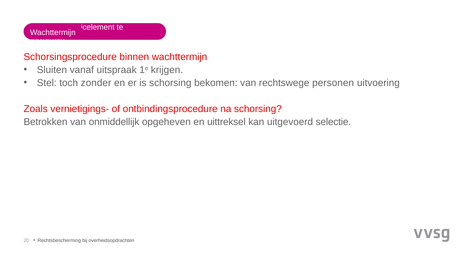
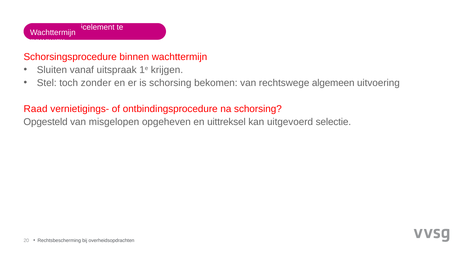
personen: personen -> algemeen
Zoals: Zoals -> Raad
Betrokken: Betrokken -> Opgesteld
onmiddellijk: onmiddellijk -> misgelopen
